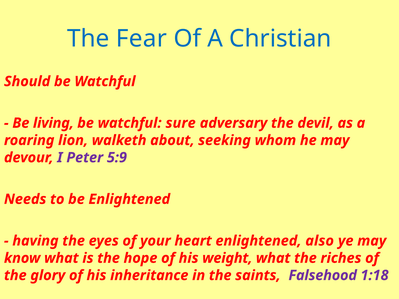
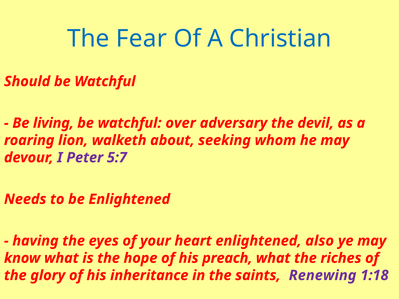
sure: sure -> over
5:9: 5:9 -> 5:7
weight: weight -> preach
Falsehood: Falsehood -> Renewing
